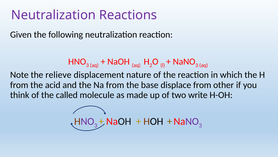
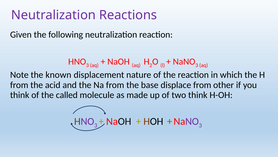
relieve: relieve -> known
two write: write -> think
